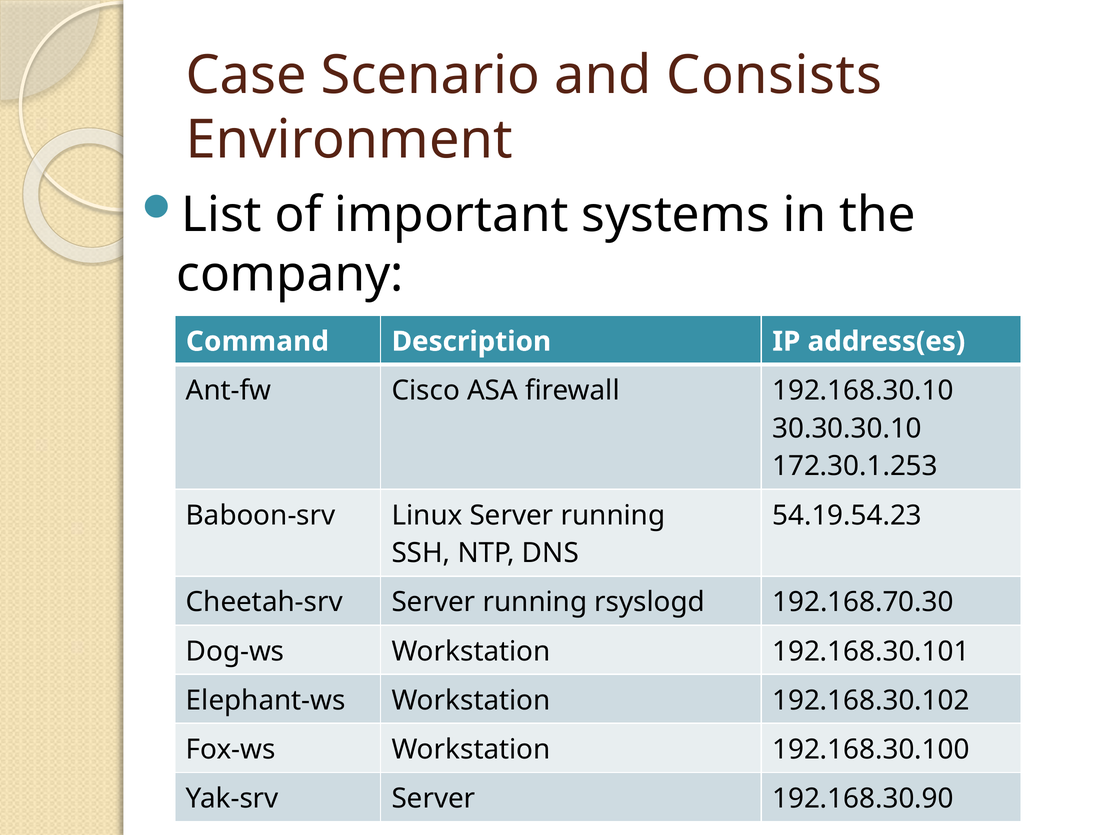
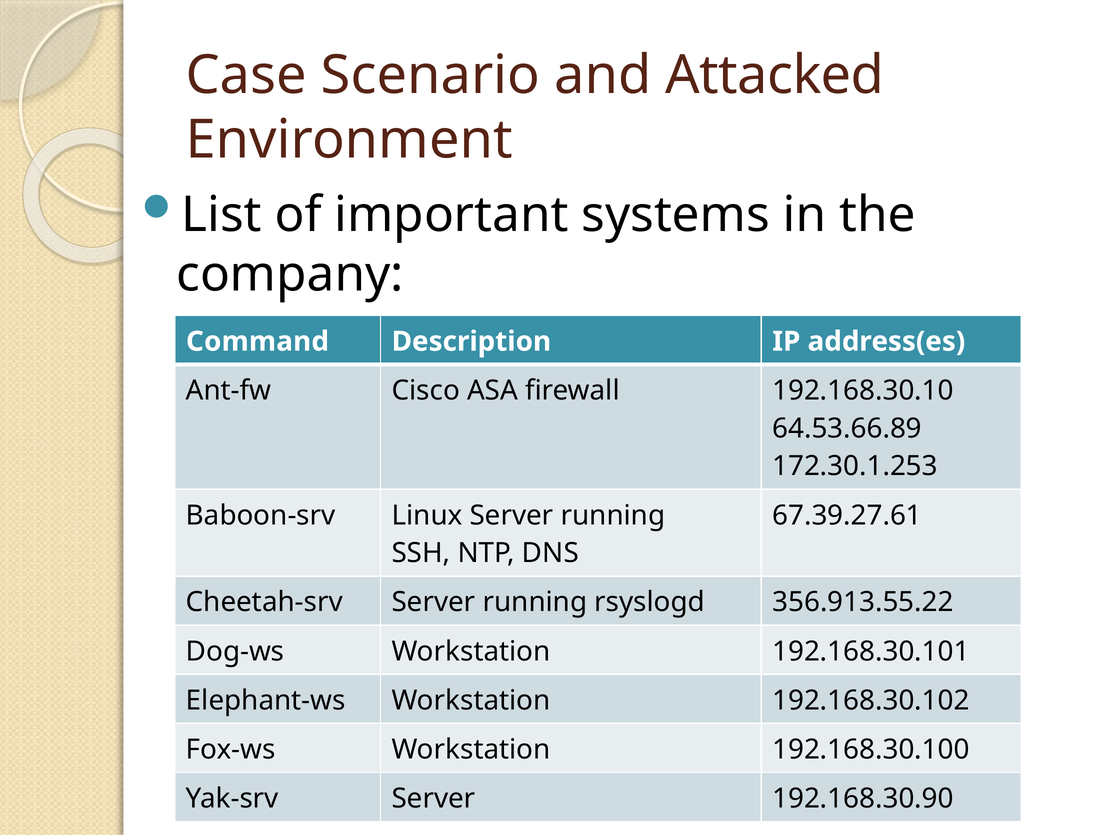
Consists: Consists -> Attacked
30.30.30.10: 30.30.30.10 -> 64.53.66.89
54.19.54.23: 54.19.54.23 -> 67.39.27.61
192.168.70.30: 192.168.70.30 -> 356.913.55.22
